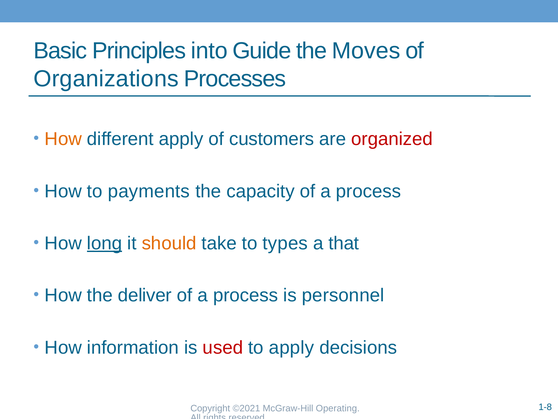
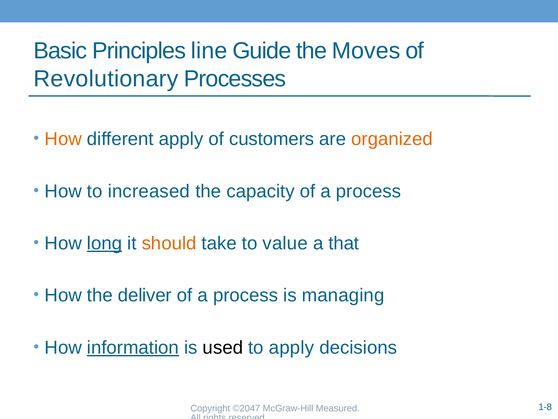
into: into -> line
Organizations: Organizations -> Revolutionary
organized colour: red -> orange
payments: payments -> increased
types: types -> value
personnel: personnel -> managing
information underline: none -> present
used colour: red -> black
©2021: ©2021 -> ©2047
Operating: Operating -> Measured
